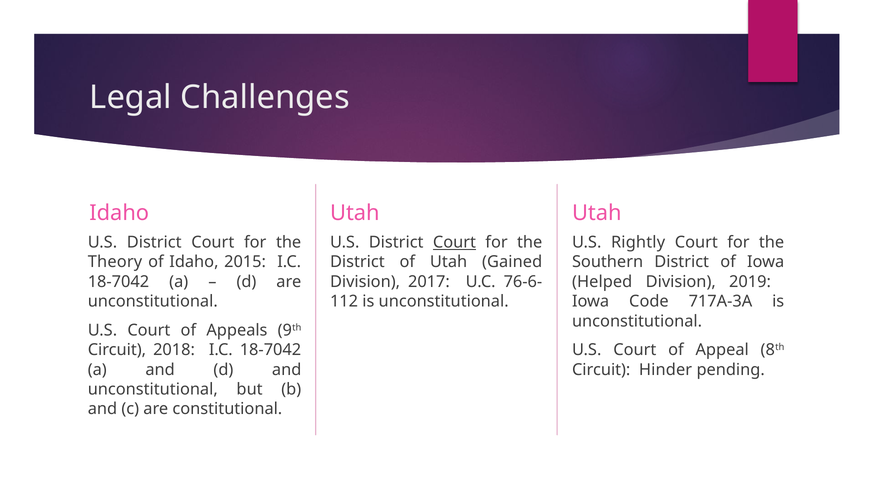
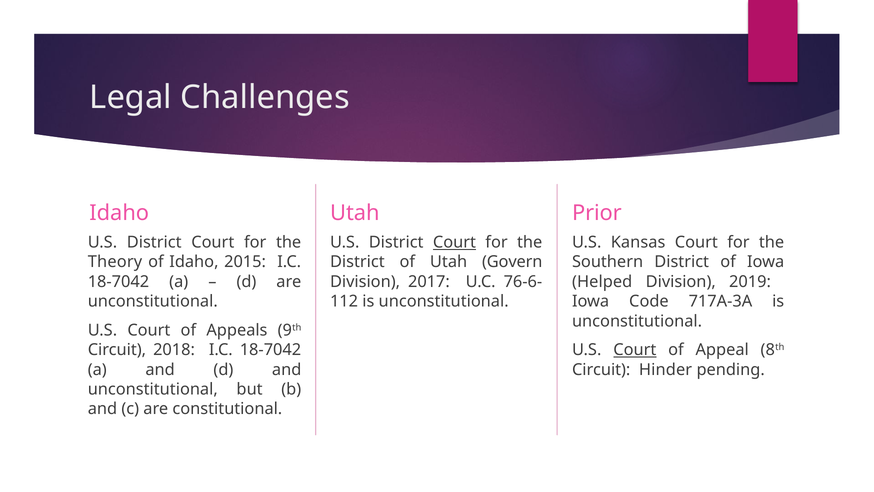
Utah at (597, 213): Utah -> Prior
Rightly: Rightly -> Kansas
Gained: Gained -> Govern
Court at (635, 350) underline: none -> present
